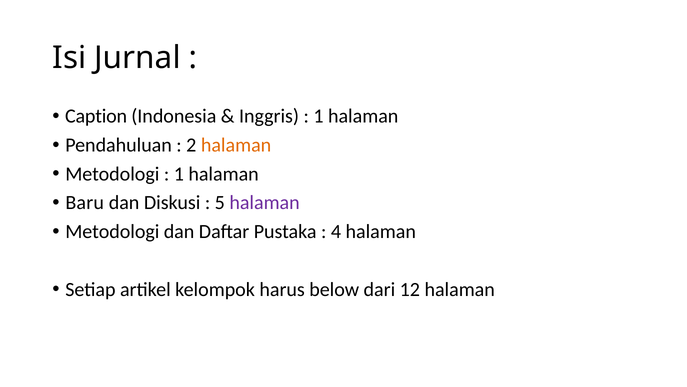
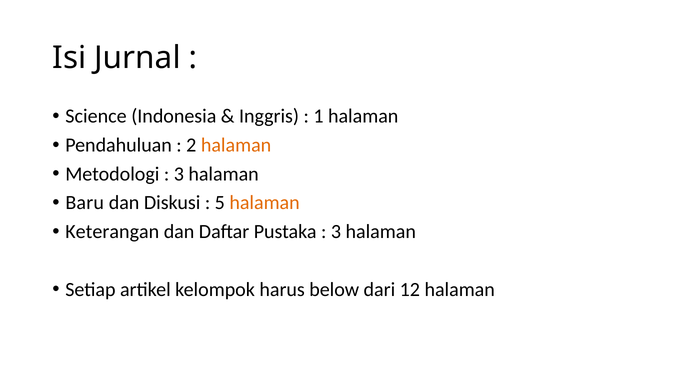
Caption: Caption -> Science
1 at (179, 174): 1 -> 3
halaman at (265, 203) colour: purple -> orange
Metodologi at (112, 231): Metodologi -> Keterangan
4 at (336, 231): 4 -> 3
